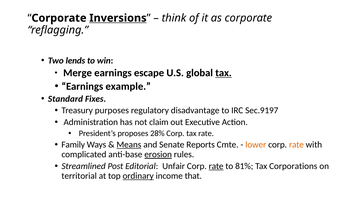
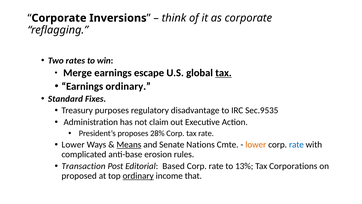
Inversions underline: present -> none
lends: lends -> rates
Earnings example: example -> ordinary
Sec.9197: Sec.9197 -> Sec.9535
Family at (73, 144): Family -> Lower
Reports: Reports -> Nations
rate at (296, 144) colour: orange -> blue
erosion underline: present -> none
Streamlined: Streamlined -> Transaction
Unfair: Unfair -> Based
rate at (216, 166) underline: present -> none
81%: 81% -> 13%
territorial: territorial -> proposed
